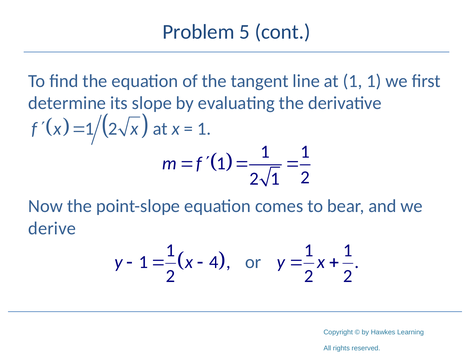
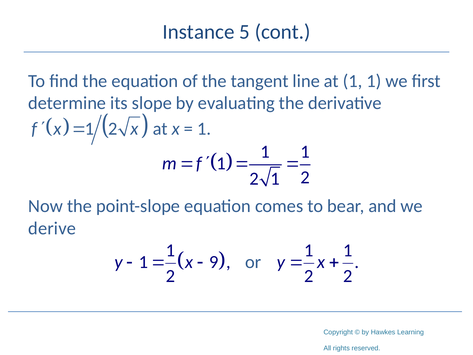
Problem: Problem -> Instance
4: 4 -> 9
